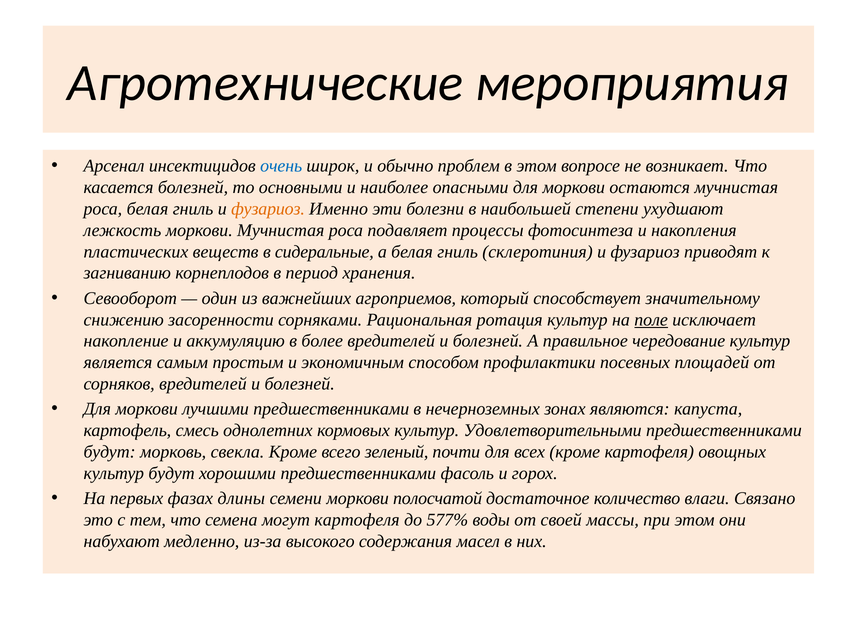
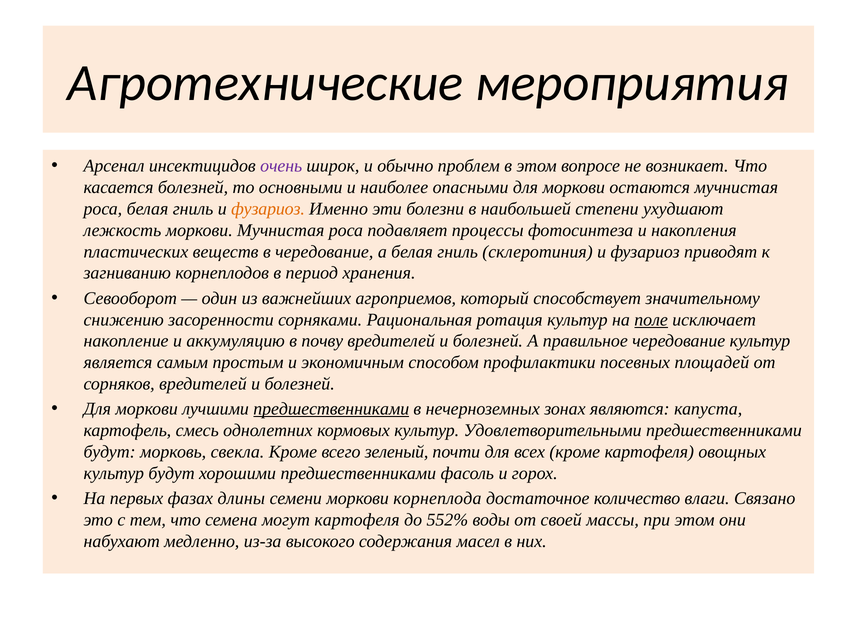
очень colour: blue -> purple
в сидеральные: сидеральные -> чередование
более: более -> почву
предшественниками at (331, 410) underline: none -> present
полосчатой: полосчатой -> корнеплода
577%: 577% -> 552%
